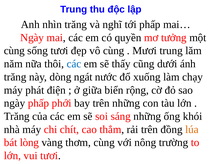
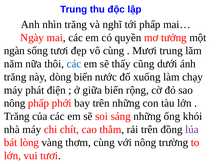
cùng at (14, 51): cùng -> ngàn
dòng ngát: ngát -> biển
ngày at (15, 103): ngày -> nông
lúa colour: orange -> purple
